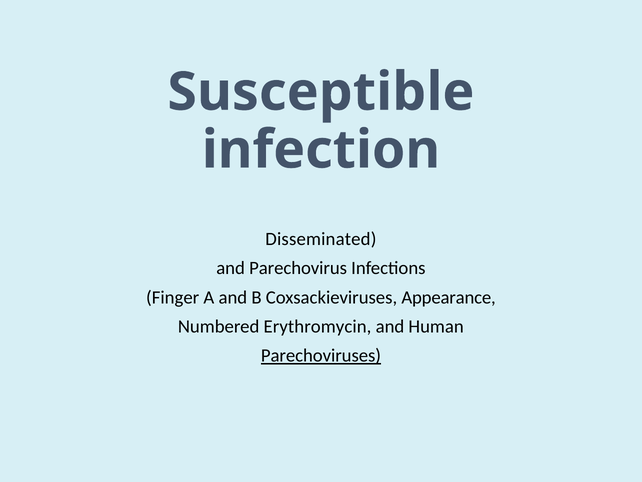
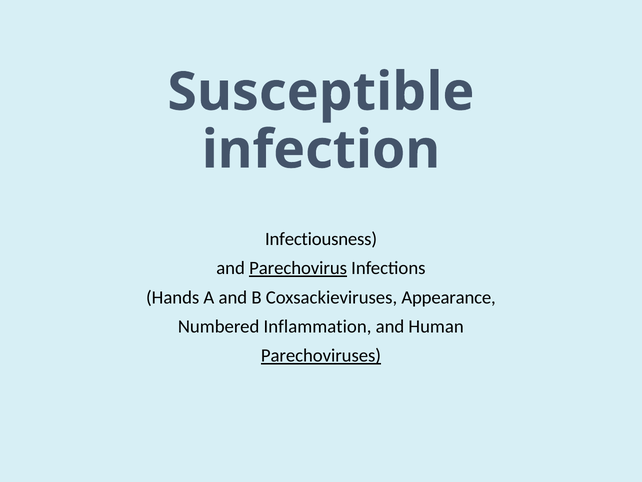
Disseminated: Disseminated -> Infectiousness
Parechovirus underline: none -> present
Finger: Finger -> Hands
Erythromycin: Erythromycin -> Inflammation
